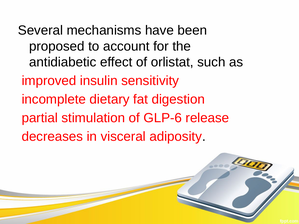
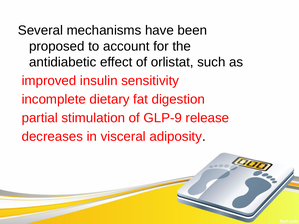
GLP-6: GLP-6 -> GLP-9
